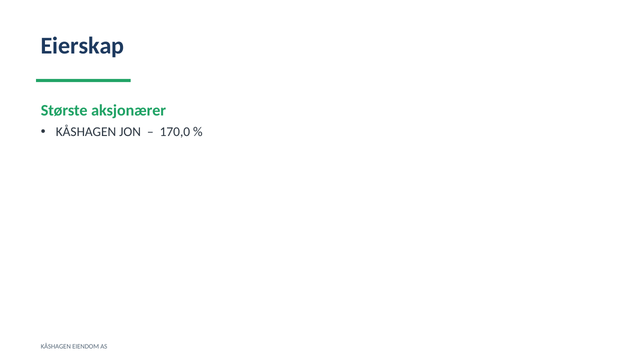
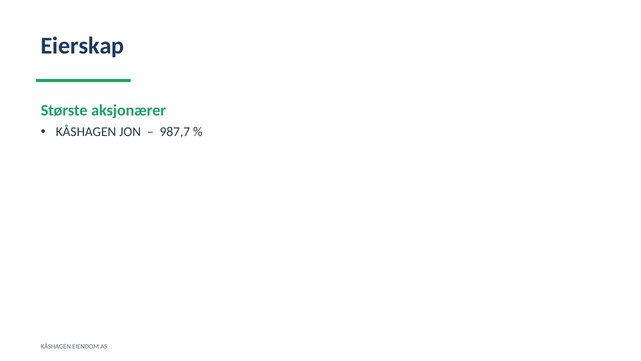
170,0: 170,0 -> 987,7
